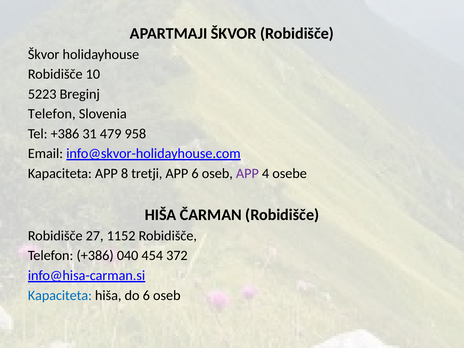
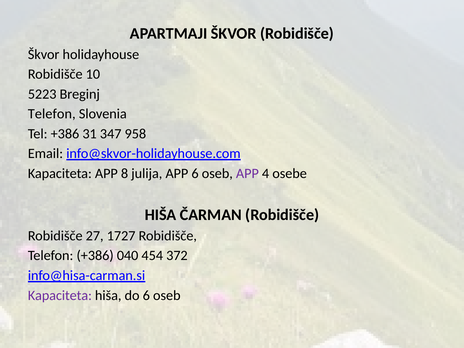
479: 479 -> 347
tretji: tretji -> julija
1152: 1152 -> 1727
Kapaciteta at (60, 296) colour: blue -> purple
